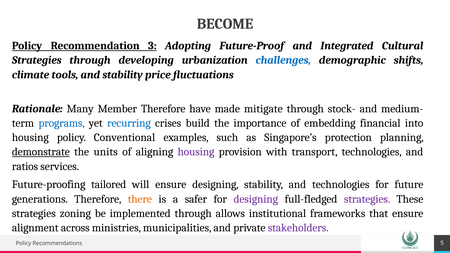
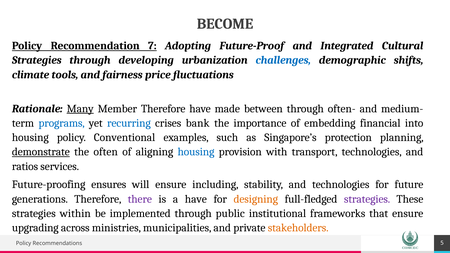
3: 3 -> 7
and stability: stability -> fairness
Many underline: none -> present
mitigate: mitigate -> between
stock-: stock- -> often-
build: build -> bank
units: units -> often
housing at (196, 152) colour: purple -> blue
tailored: tailored -> ensures
ensure designing: designing -> including
there colour: orange -> purple
a safer: safer -> have
designing at (256, 199) colour: purple -> orange
zoning: zoning -> within
allows: allows -> public
alignment: alignment -> upgrading
stakeholders colour: purple -> orange
